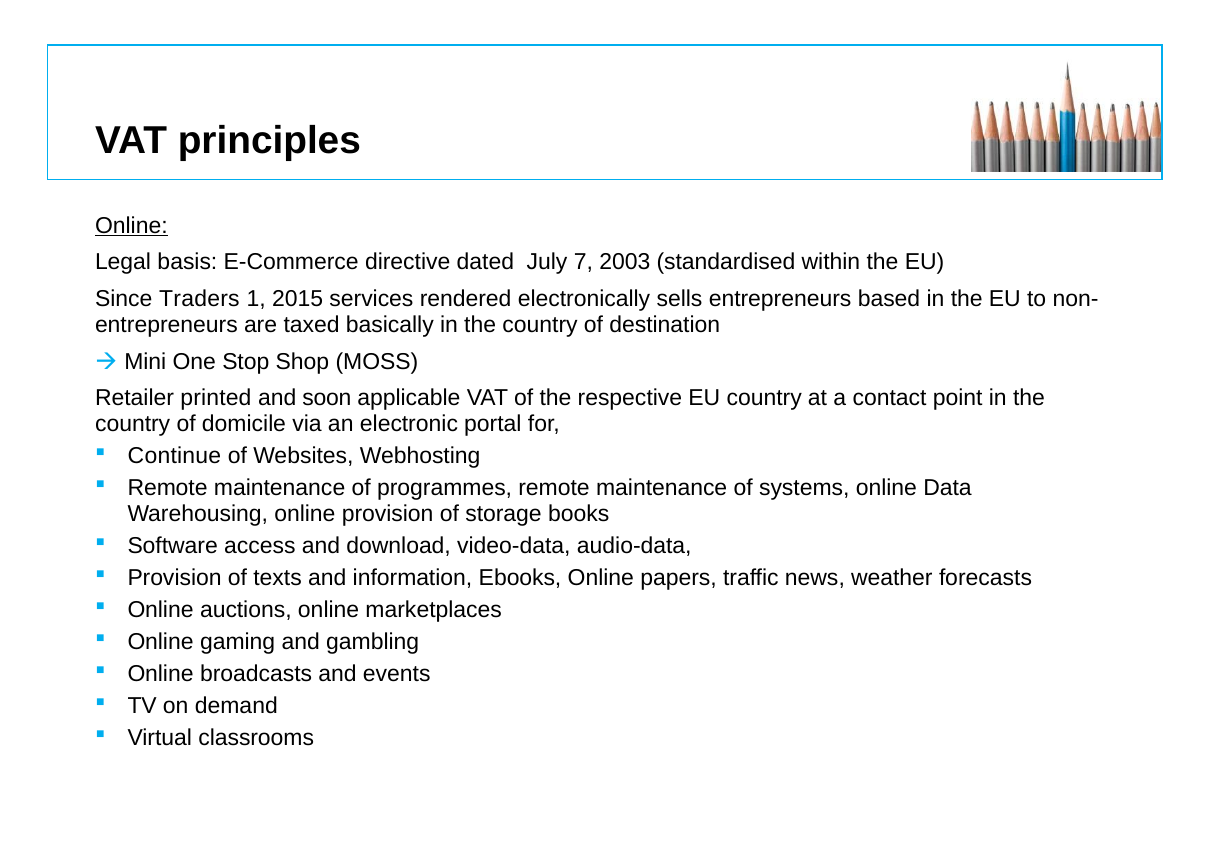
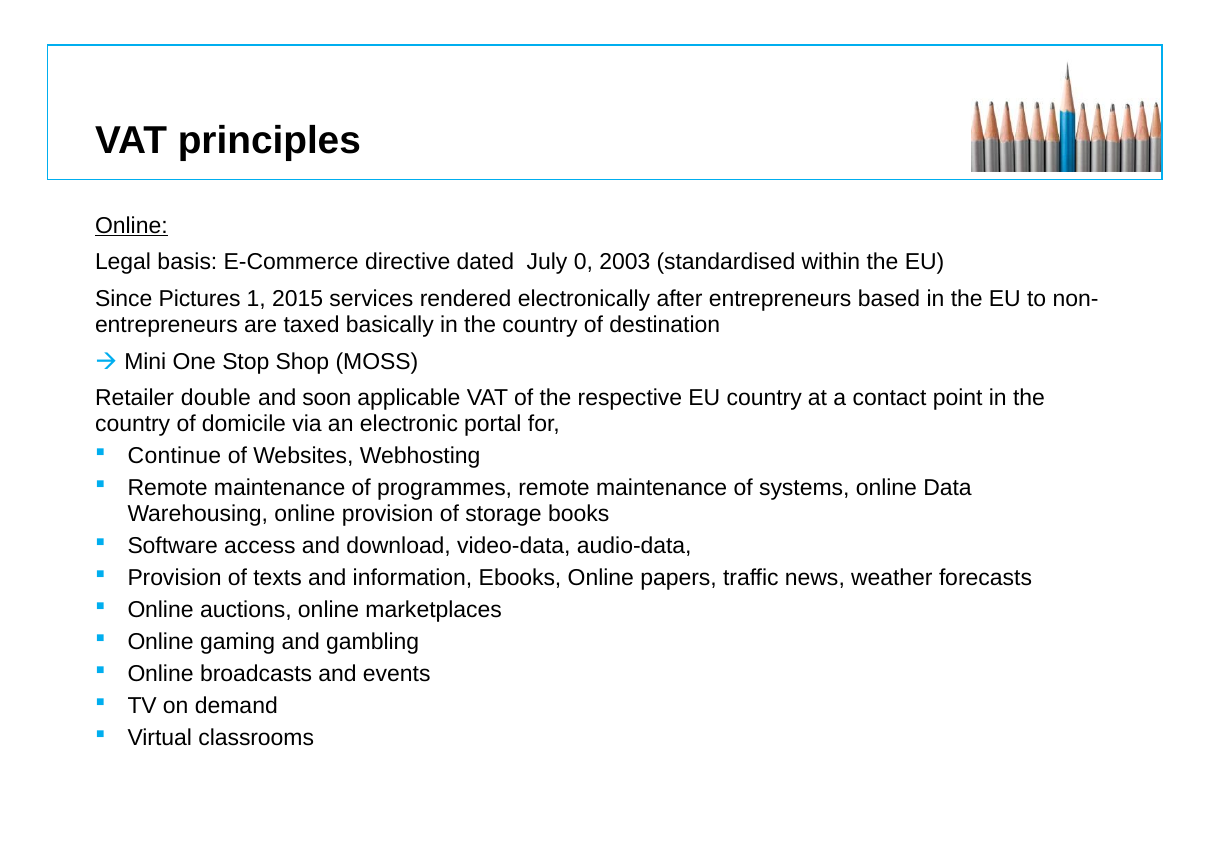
7: 7 -> 0
Traders: Traders -> Pictures
sells: sells -> after
printed: printed -> double
